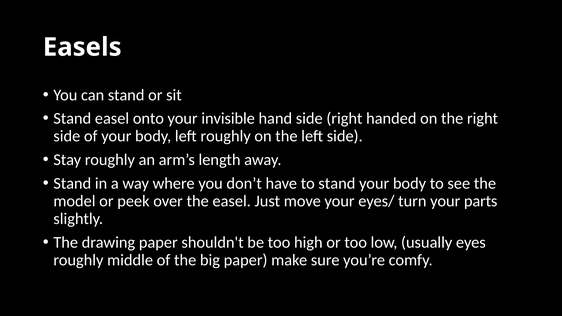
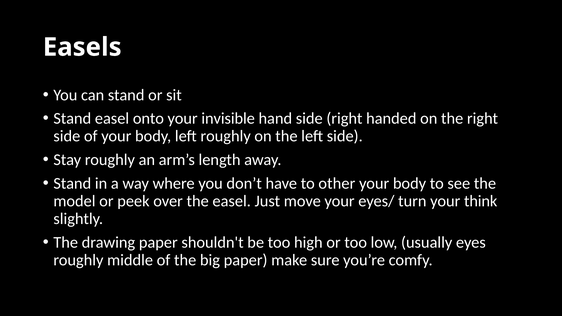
to stand: stand -> other
parts: parts -> think
